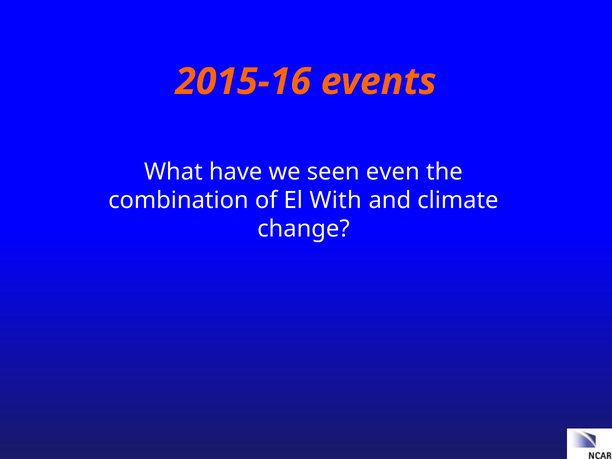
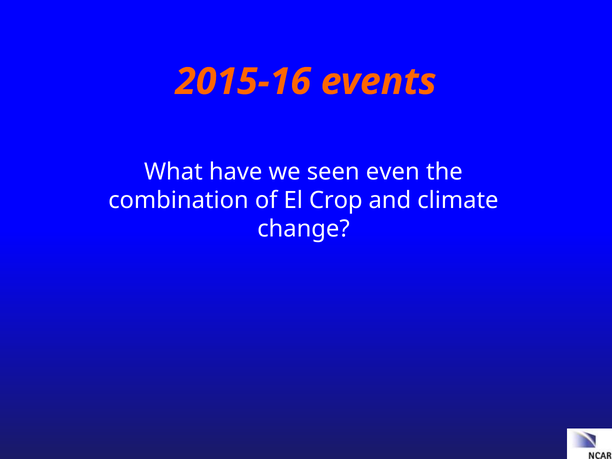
With: With -> Crop
